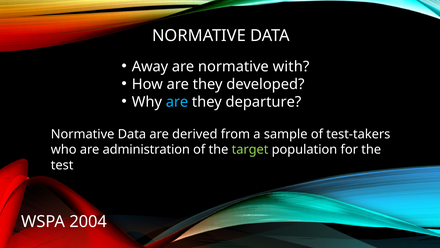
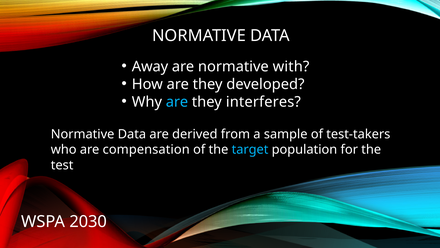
departure: departure -> interferes
administration: administration -> compensation
target colour: light green -> light blue
2004: 2004 -> 2030
